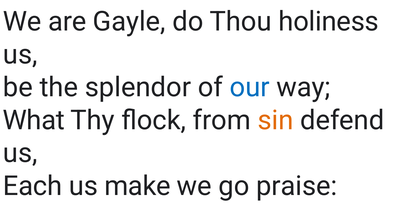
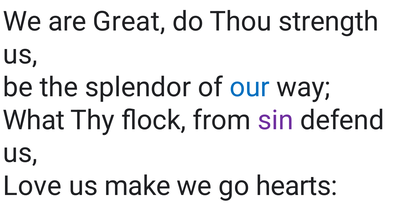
Gayle: Gayle -> Great
holiness: holiness -> strength
sin colour: orange -> purple
Each: Each -> Love
praise: praise -> hearts
